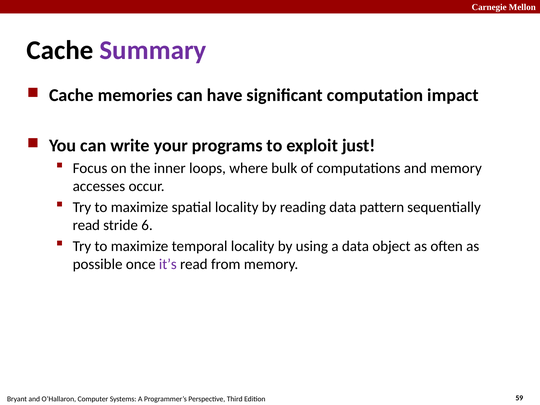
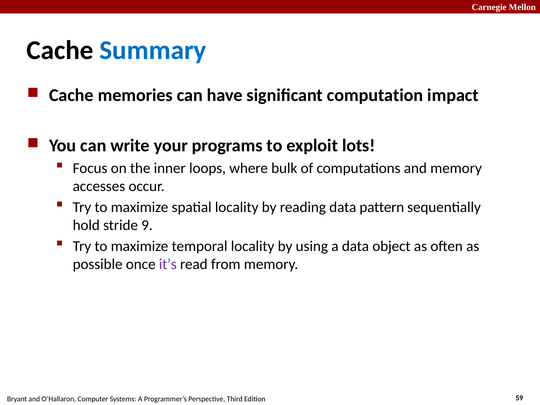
Summary colour: purple -> blue
just: just -> lots
read at (86, 225): read -> hold
6: 6 -> 9
